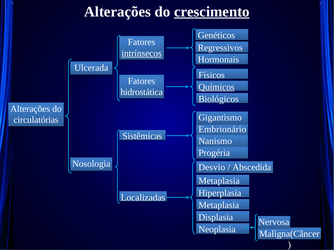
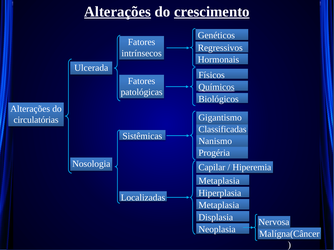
Alterações at (118, 12) underline: none -> present
intrínsecos underline: present -> none
hidrostática: hidrostática -> patológicas
Embrionário: Embrionário -> Classificadas
Desvio: Desvio -> Capilar
Abscedida: Abscedida -> Hiperemia
